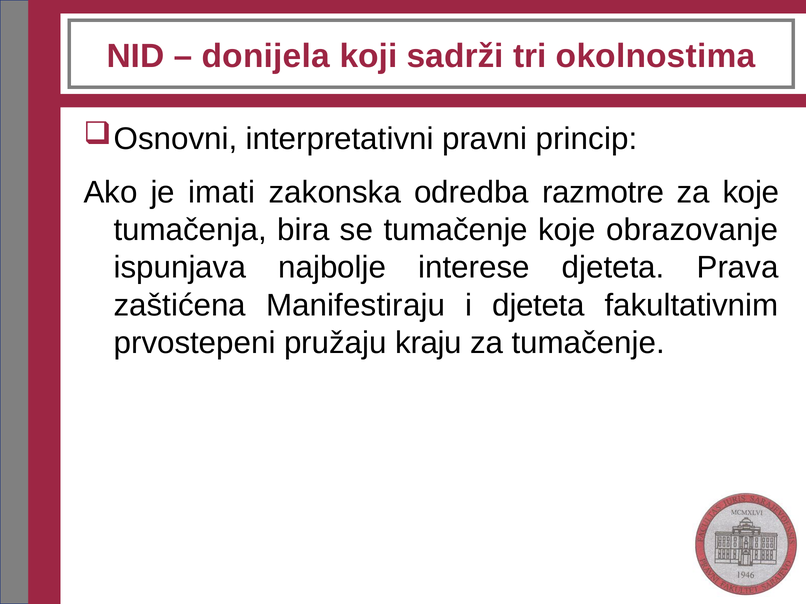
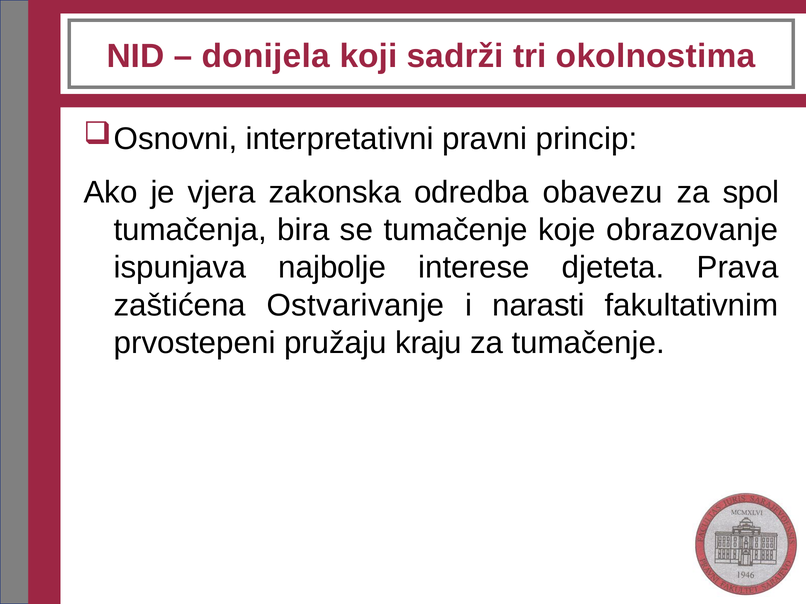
imati: imati -> vjera
razmotre: razmotre -> obavezu
za koje: koje -> spol
Manifestiraju: Manifestiraju -> Ostvarivanje
i djeteta: djeteta -> narasti
